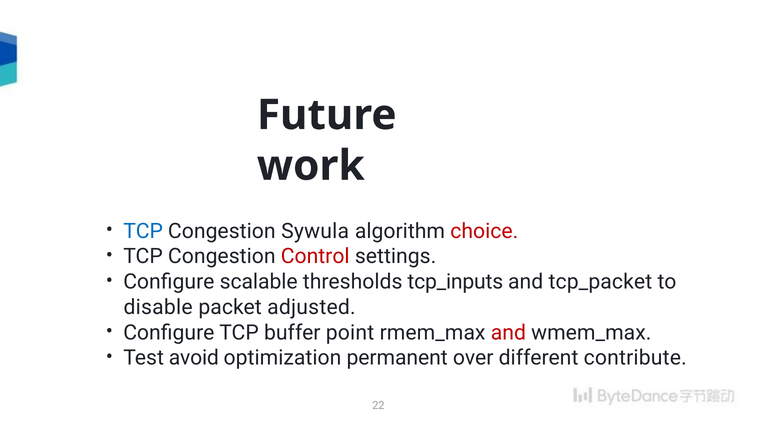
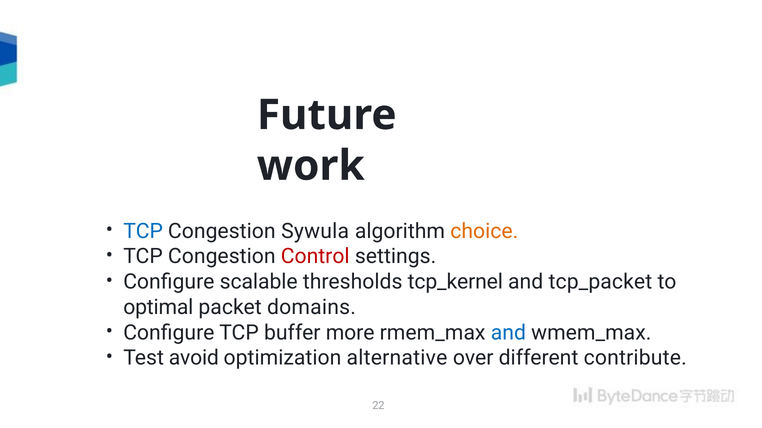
choice colour: red -> orange
tcp_inputs: tcp_inputs -> tcp_kernel
disable: disable -> optimal
adjusted: adjusted -> domains
point: point -> more
and at (508, 333) colour: red -> blue
permanent: permanent -> alternative
